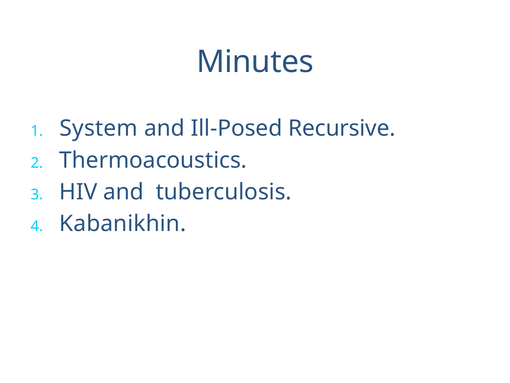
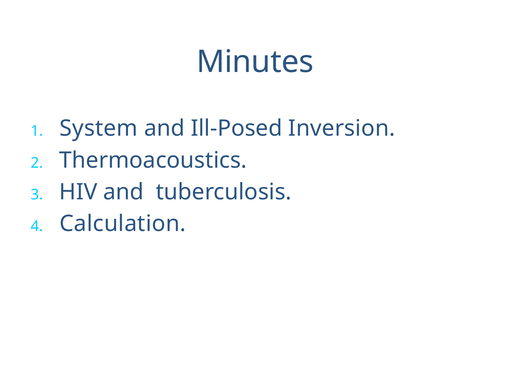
Recursive: Recursive -> Inversion
Kabanikhin: Kabanikhin -> Calculation
